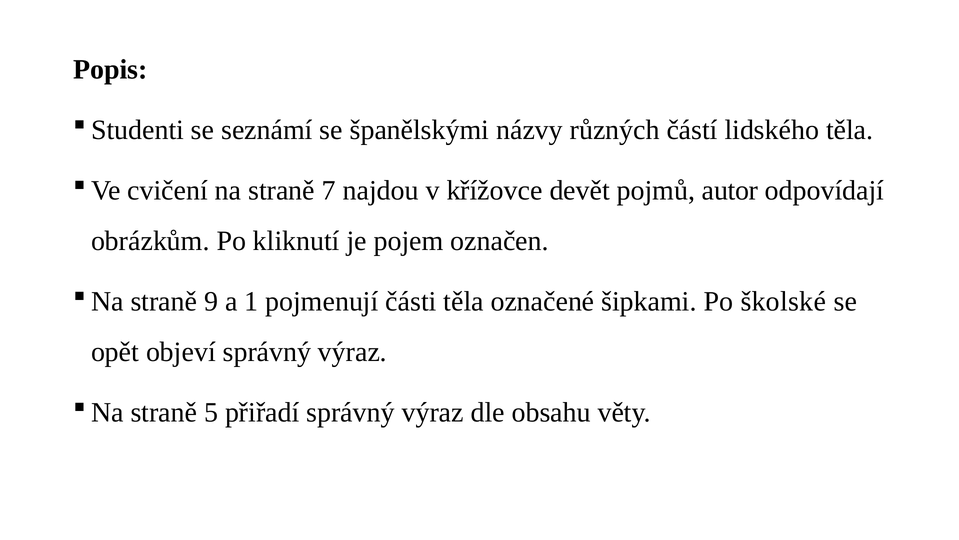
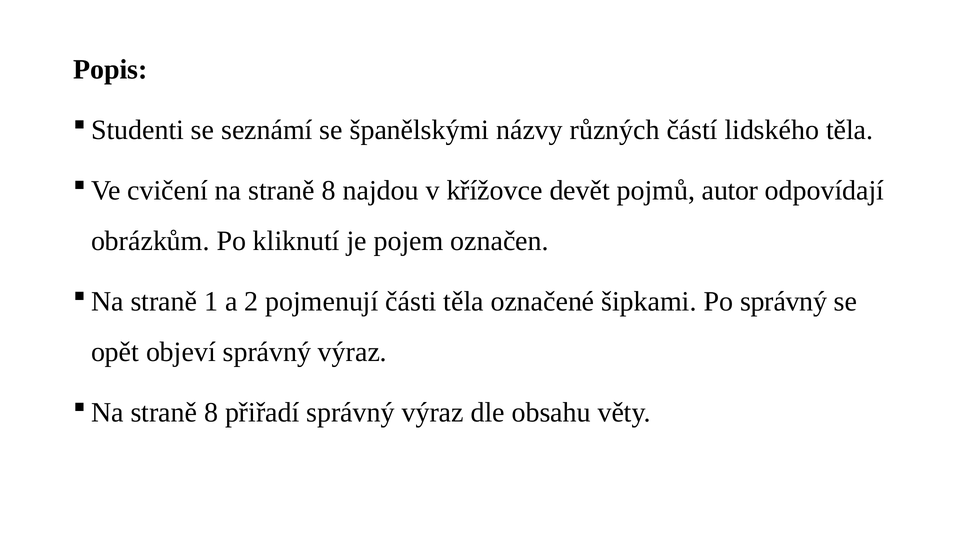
na straně 7: 7 -> 8
9: 9 -> 1
1: 1 -> 2
Po školské: školské -> správný
5 at (211, 412): 5 -> 8
